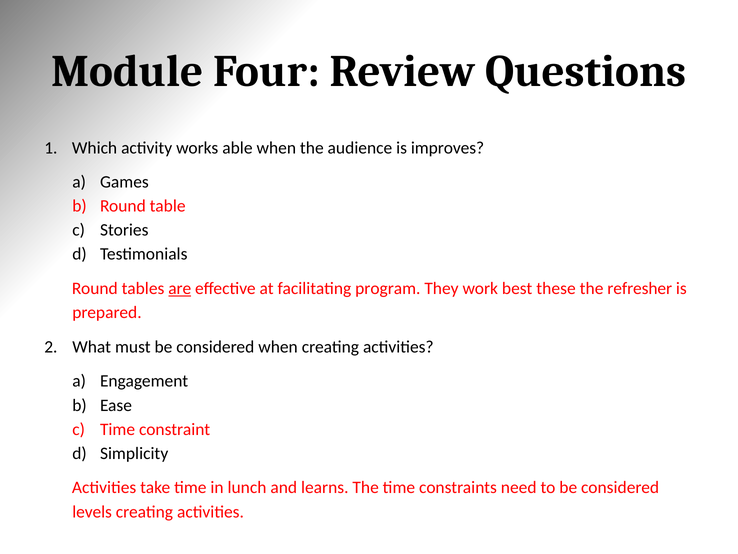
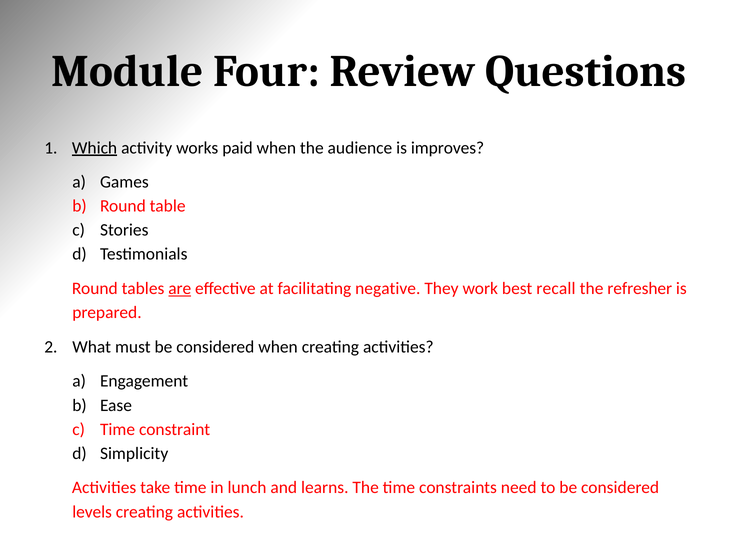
Which underline: none -> present
able: able -> paid
program: program -> negative
these: these -> recall
